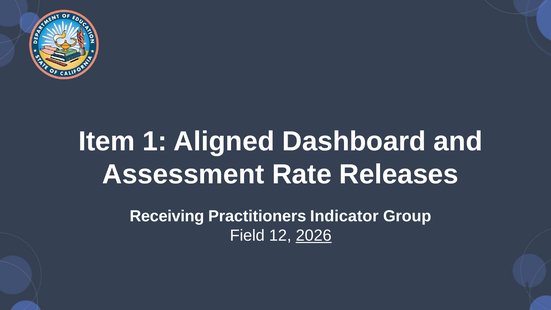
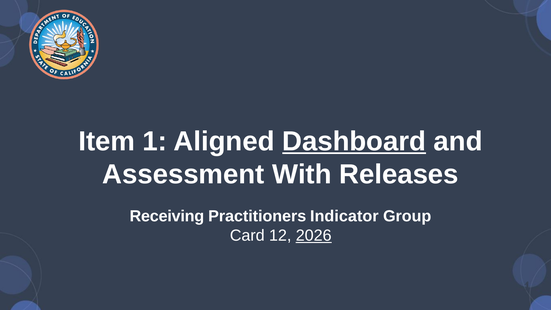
Dashboard underline: none -> present
Rate: Rate -> With
Field: Field -> Card
